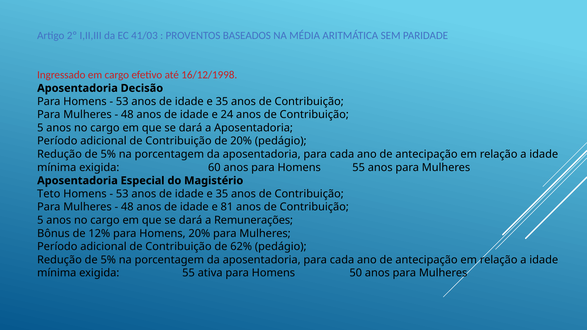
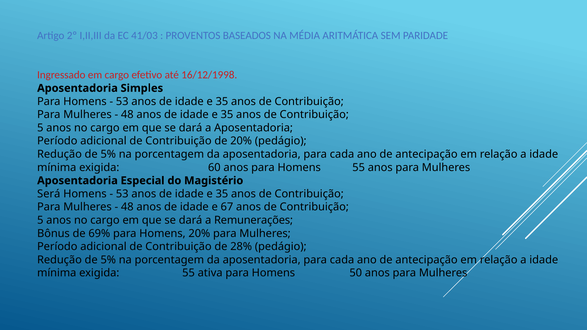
Decisão: Decisão -> Simples
24 at (227, 115): 24 -> 35
Teto: Teto -> Será
81: 81 -> 67
12%: 12% -> 69%
62%: 62% -> 28%
